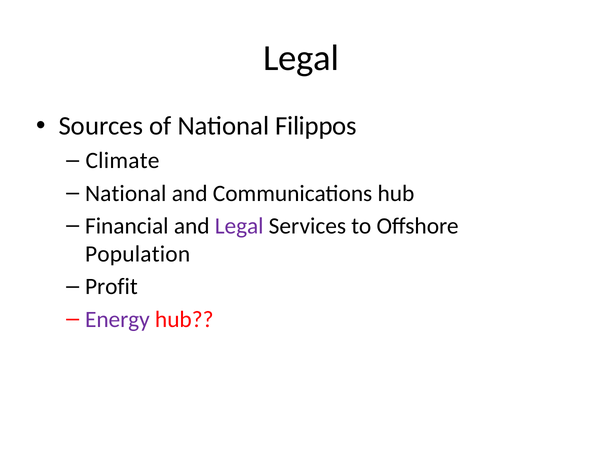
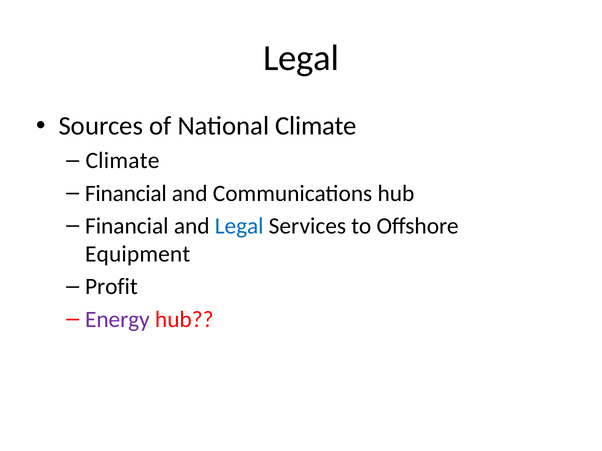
National Filippos: Filippos -> Climate
National at (126, 194): National -> Financial
Legal at (239, 226) colour: purple -> blue
Population: Population -> Equipment
